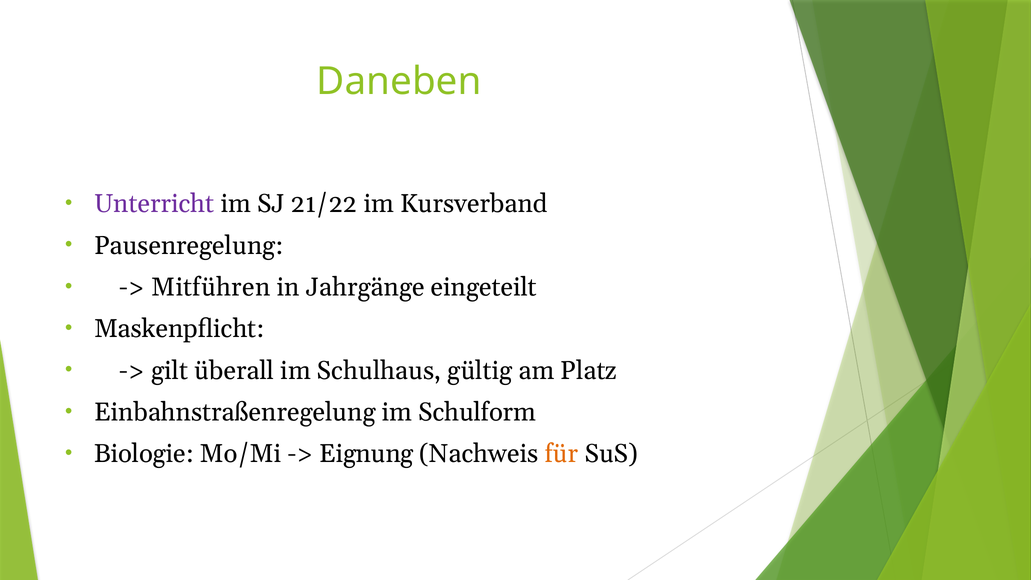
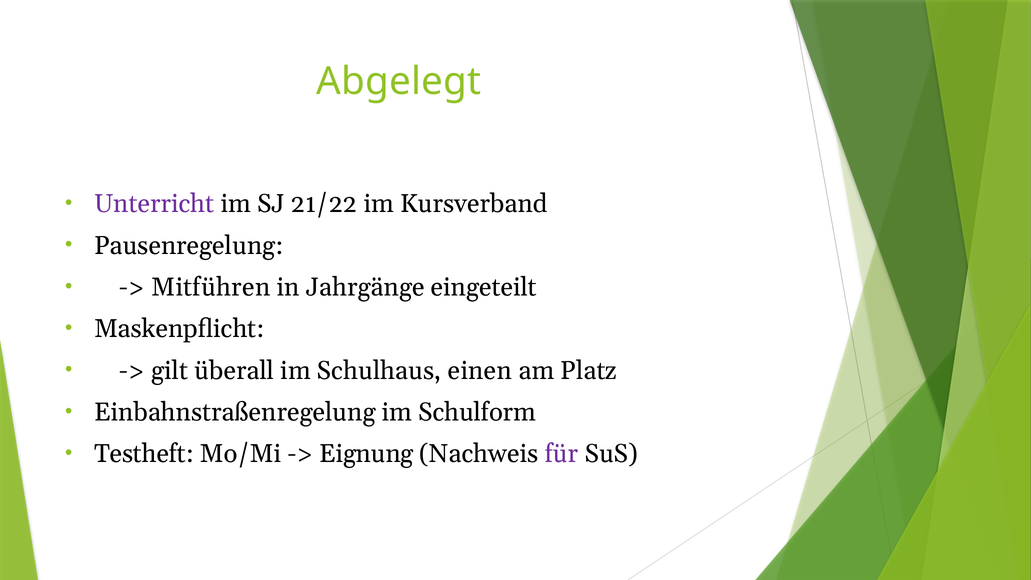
Daneben: Daneben -> Abgelegt
gültig: gültig -> einen
Biologie: Biologie -> Testheft
für colour: orange -> purple
